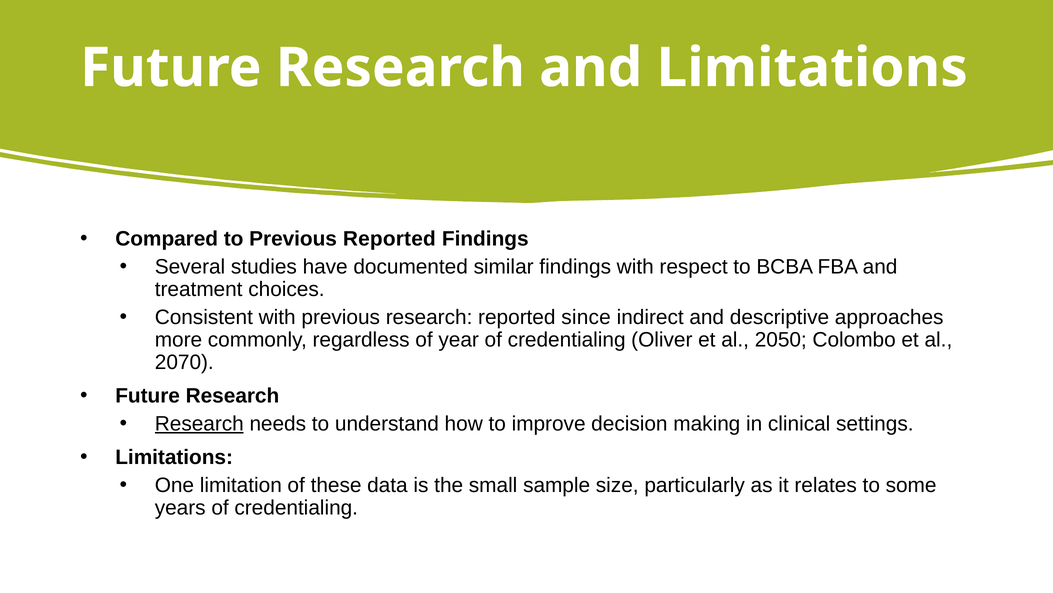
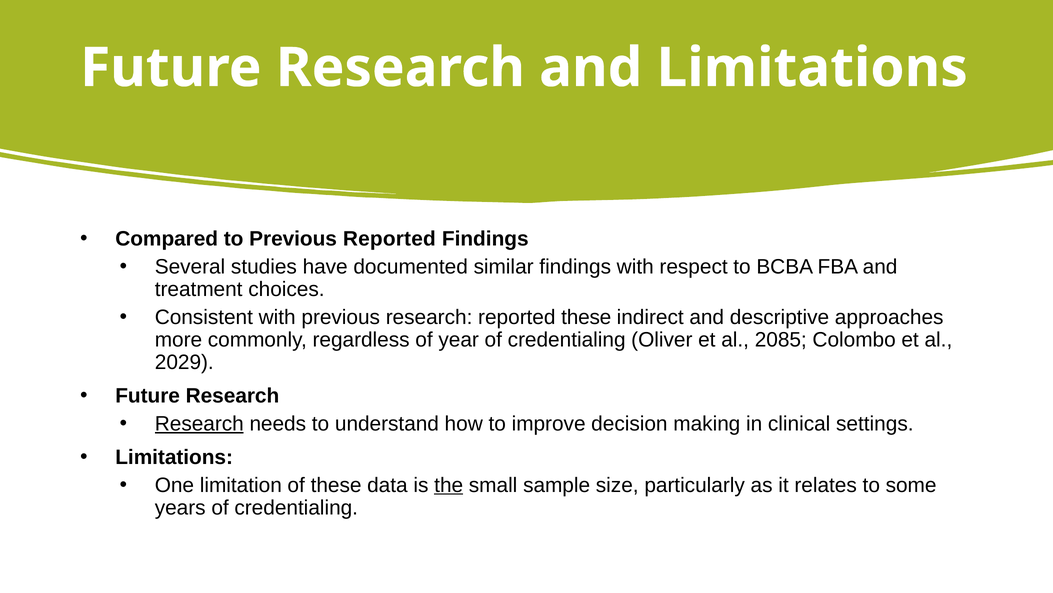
reported since: since -> these
2050: 2050 -> 2085
2070: 2070 -> 2029
the underline: none -> present
